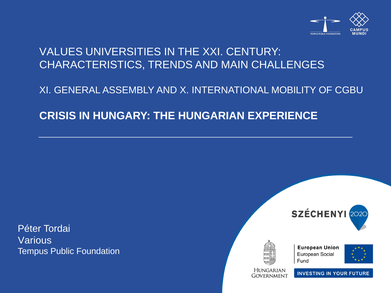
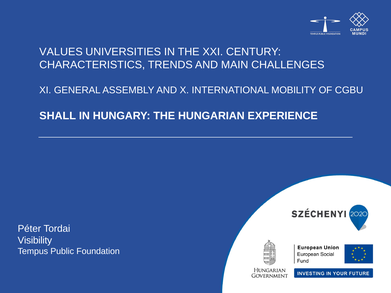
CRISIS: CRISIS -> SHALL
Various: Various -> Visibility
